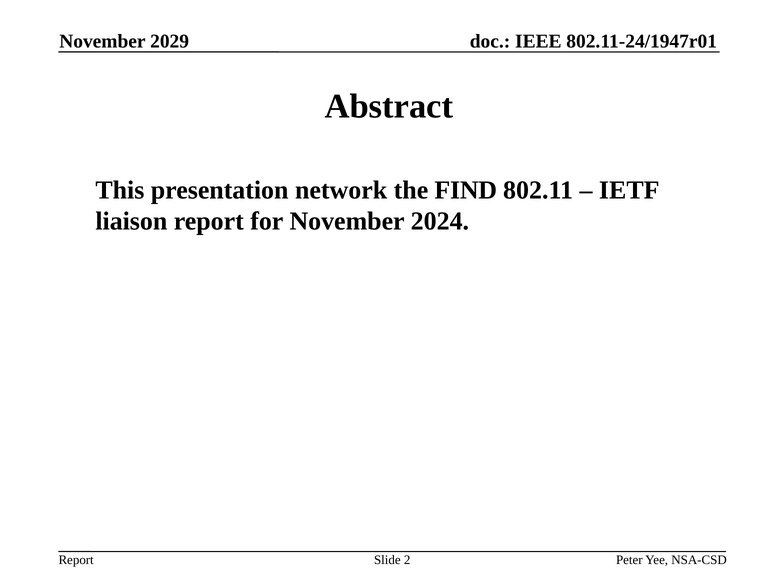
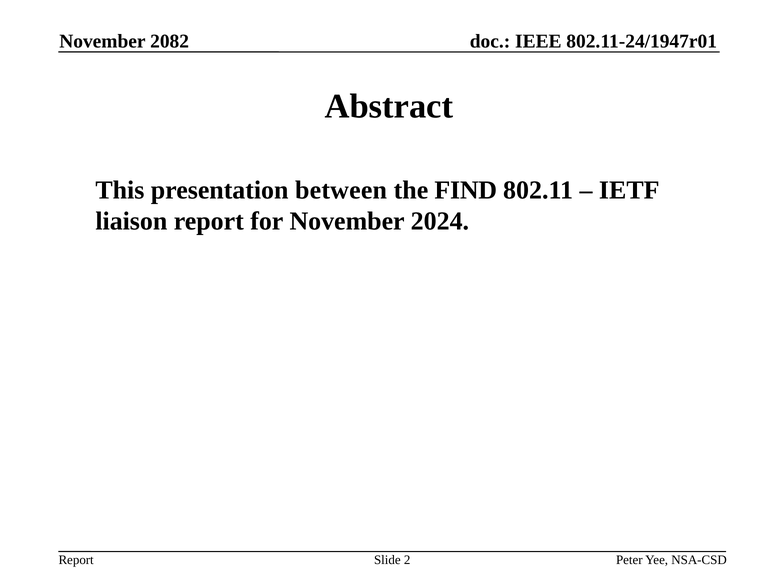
2029: 2029 -> 2082
network: network -> between
